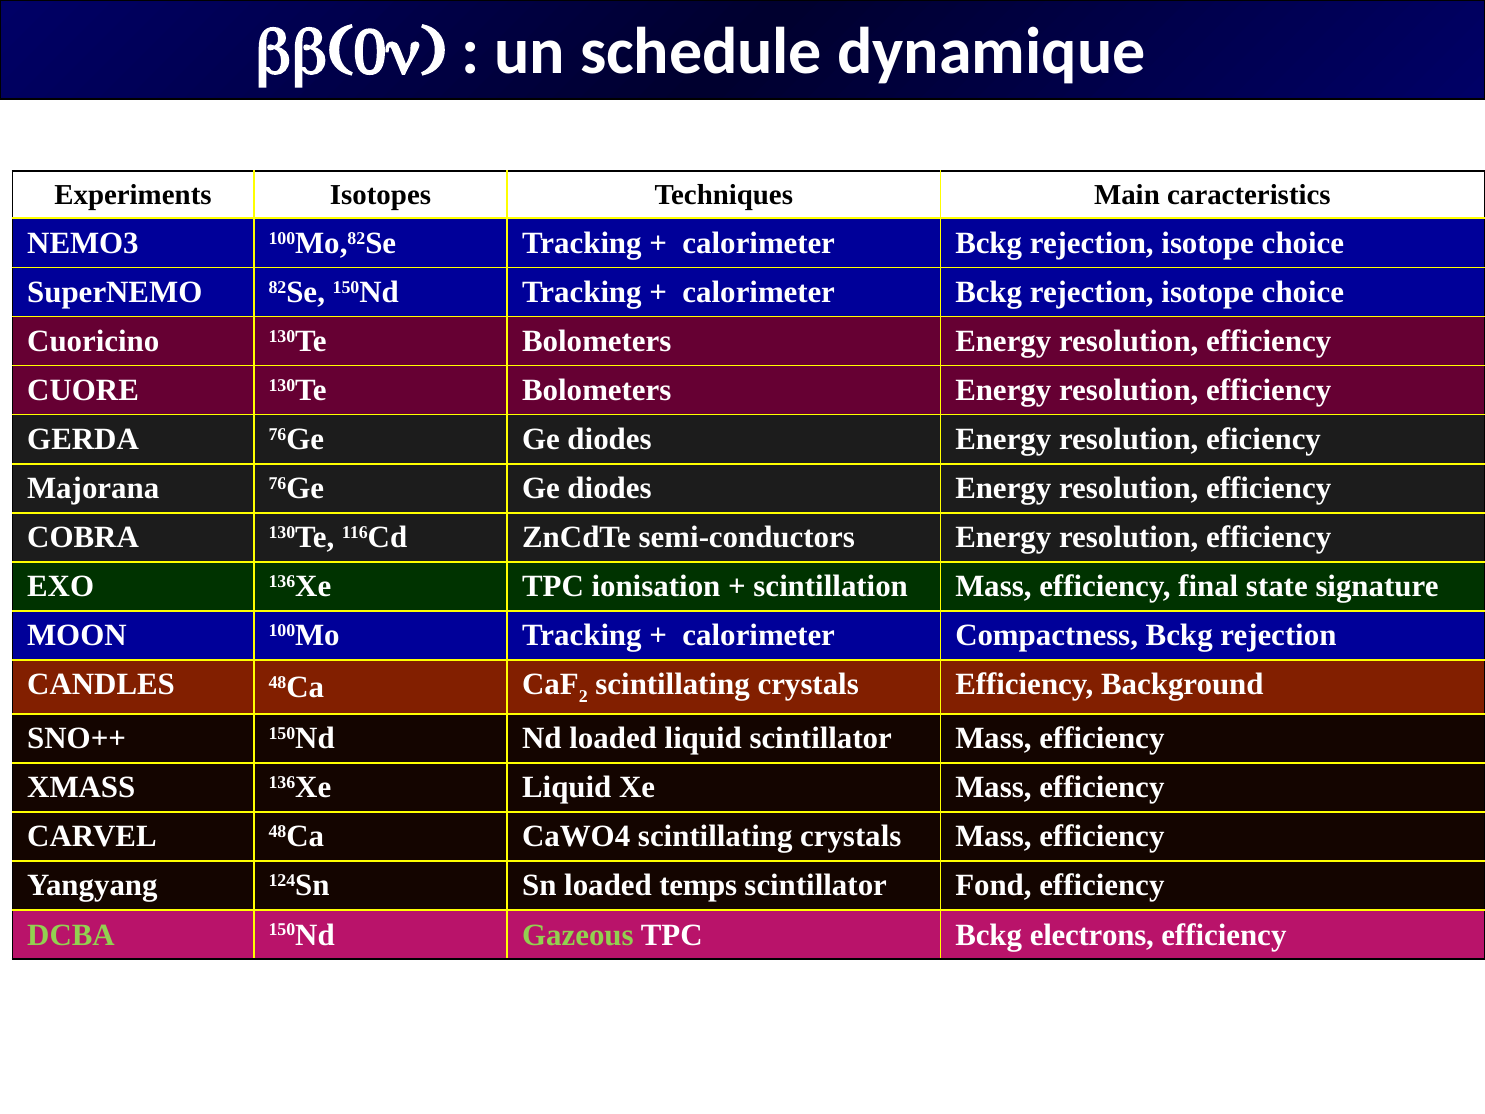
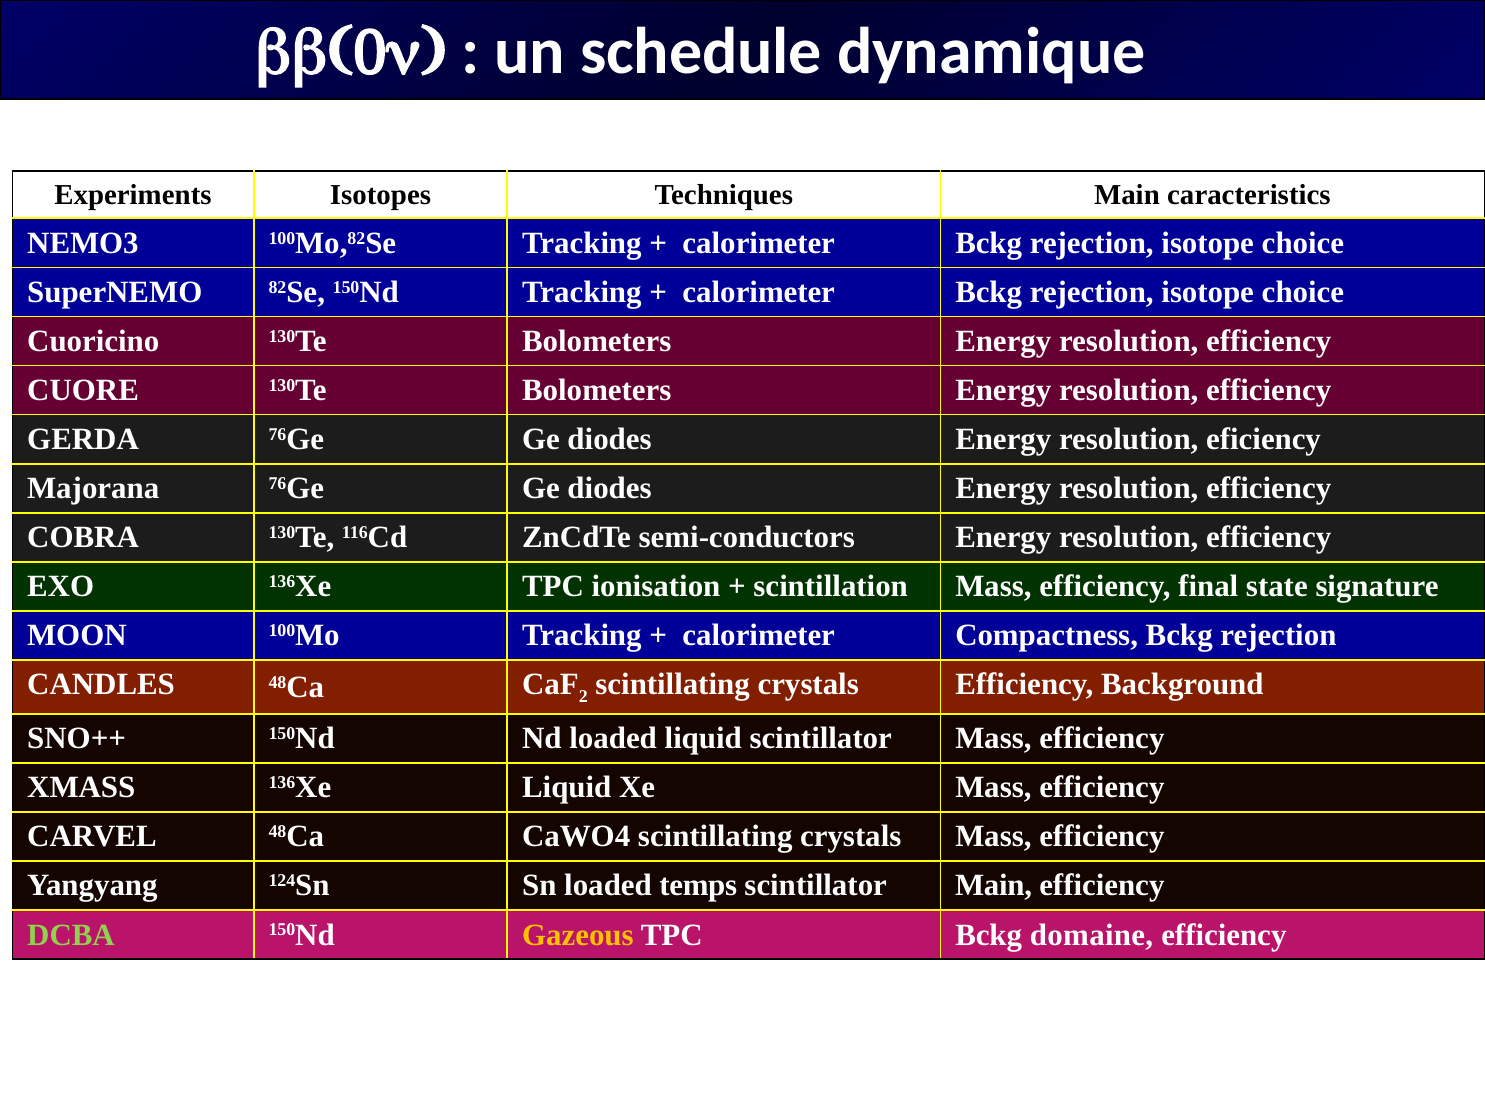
scintillator Fond: Fond -> Main
Gazeous colour: light green -> yellow
electrons: electrons -> domaine
